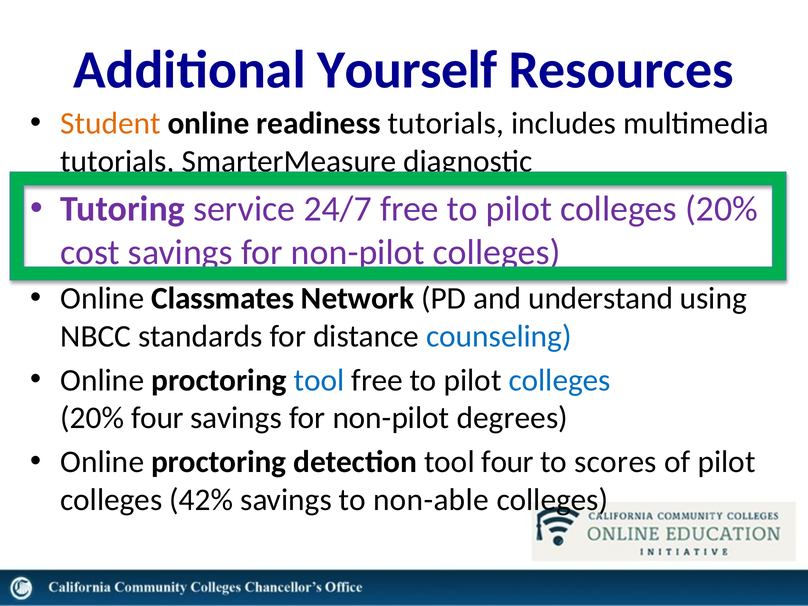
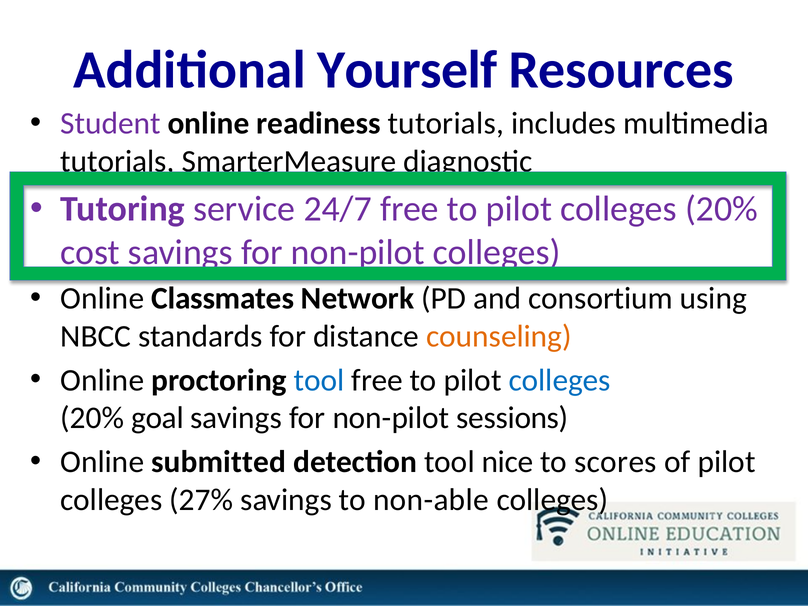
Student colour: orange -> purple
understand: understand -> consortium
counseling colour: blue -> orange
20% four: four -> goal
degrees: degrees -> sessions
proctoring at (219, 462): proctoring -> submitted
tool four: four -> nice
42%: 42% -> 27%
